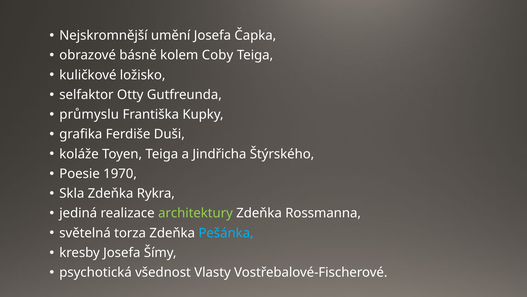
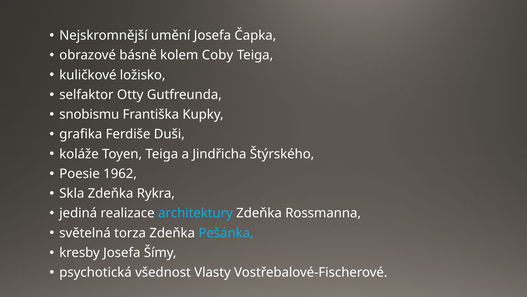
průmyslu: průmyslu -> snobismu
1970: 1970 -> 1962
architektury colour: light green -> light blue
